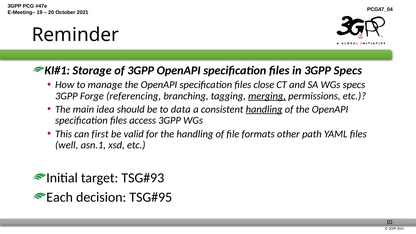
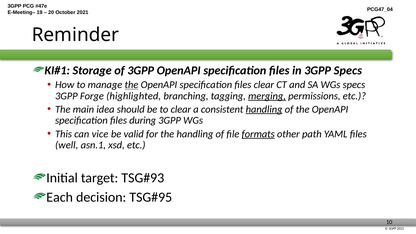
the at (131, 85) underline: none -> present
files close: close -> clear
referencing: referencing -> highlighted
to data: data -> clear
access: access -> during
first: first -> vice
formats underline: none -> present
